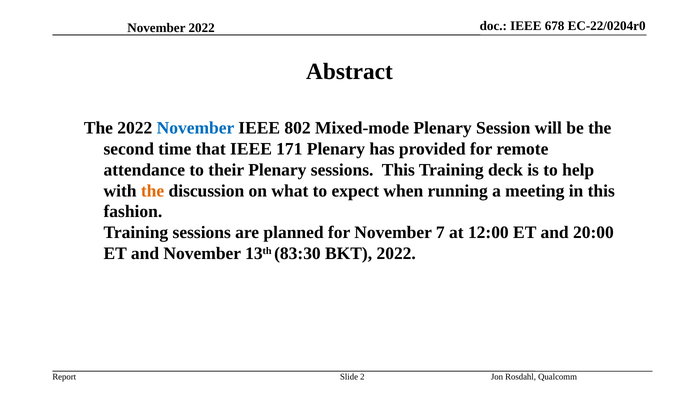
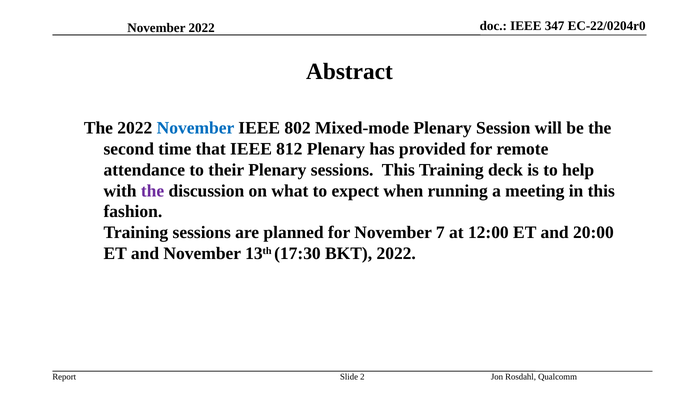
678: 678 -> 347
171: 171 -> 812
the at (153, 191) colour: orange -> purple
83:30: 83:30 -> 17:30
